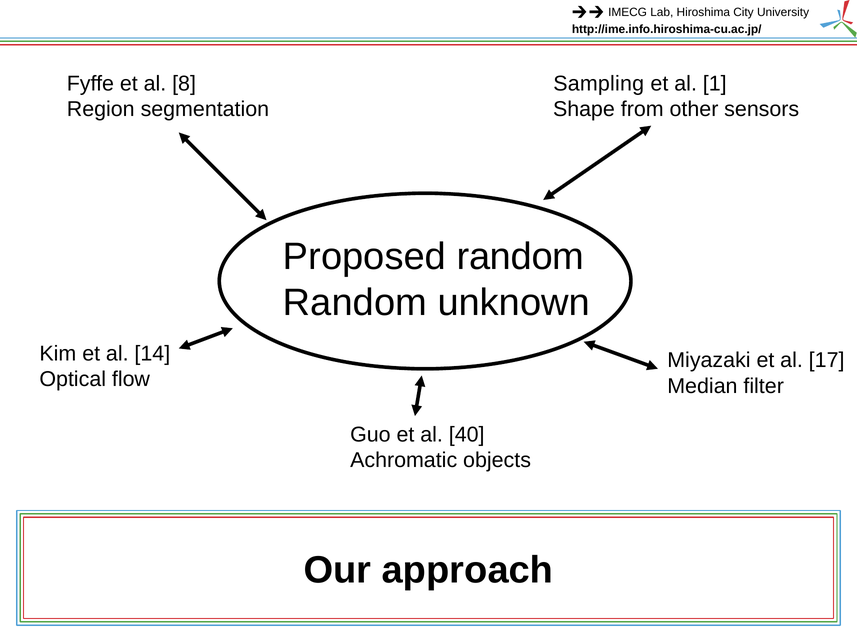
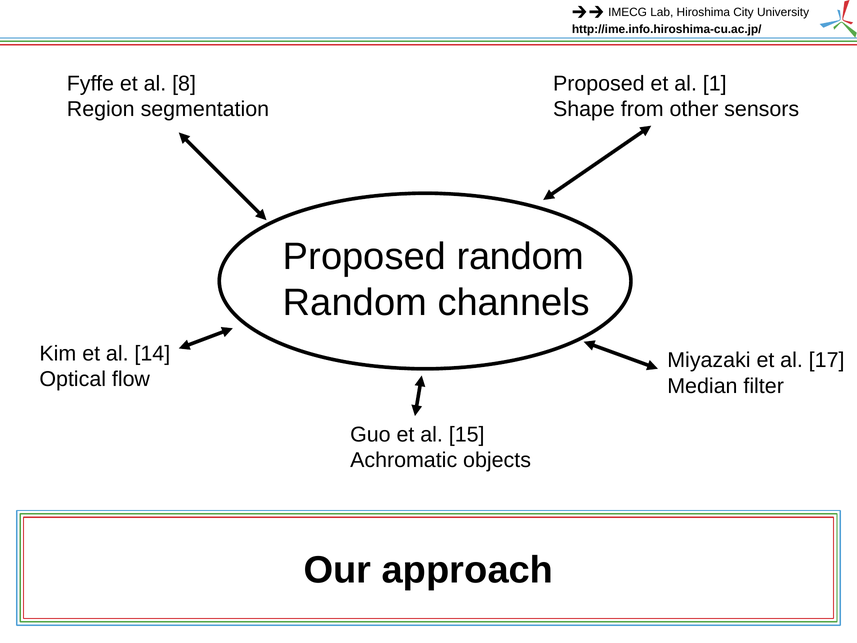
Sampling at (599, 83): Sampling -> Proposed
unknown: unknown -> channels
40: 40 -> 15
